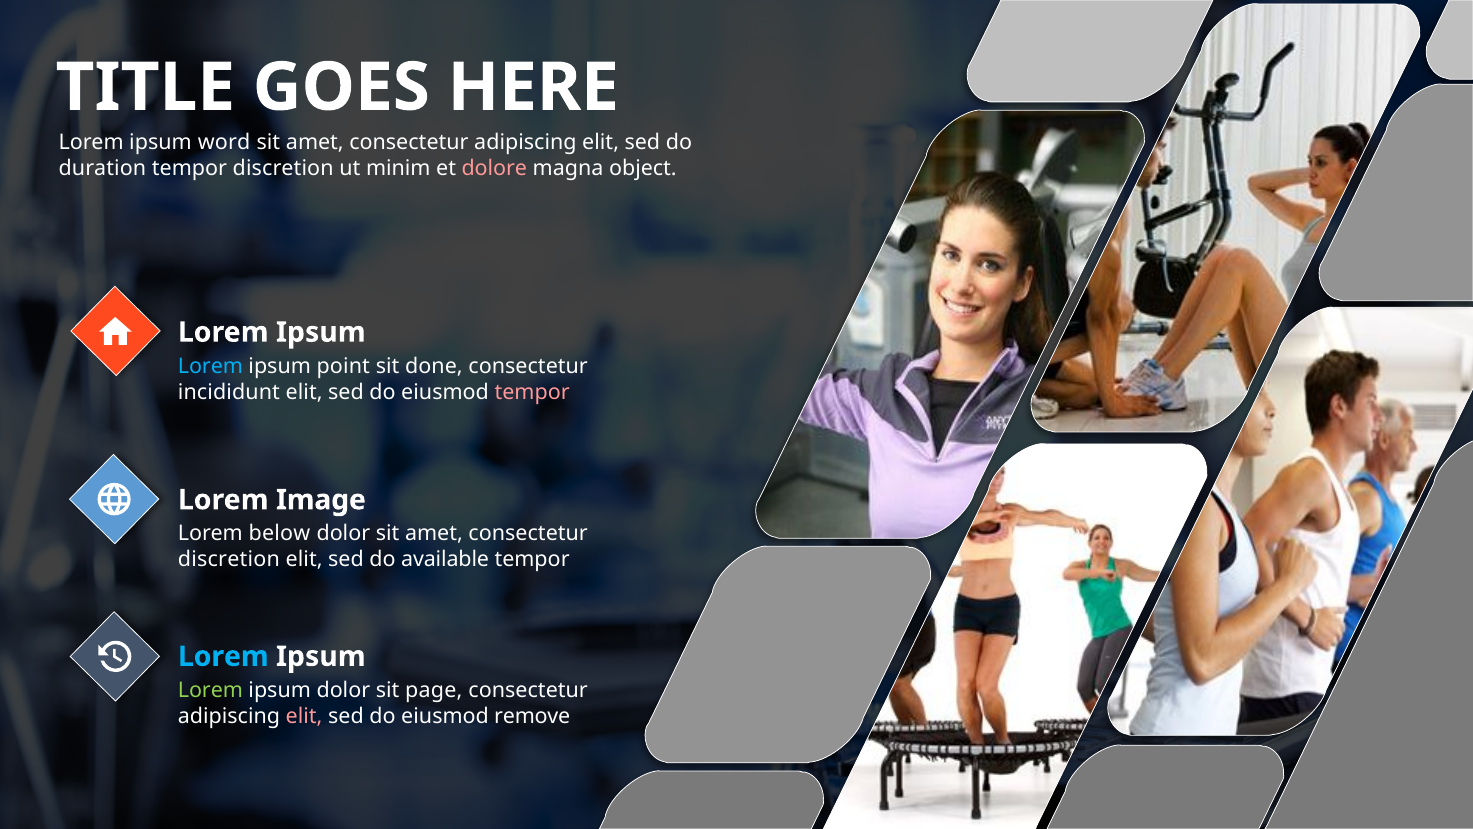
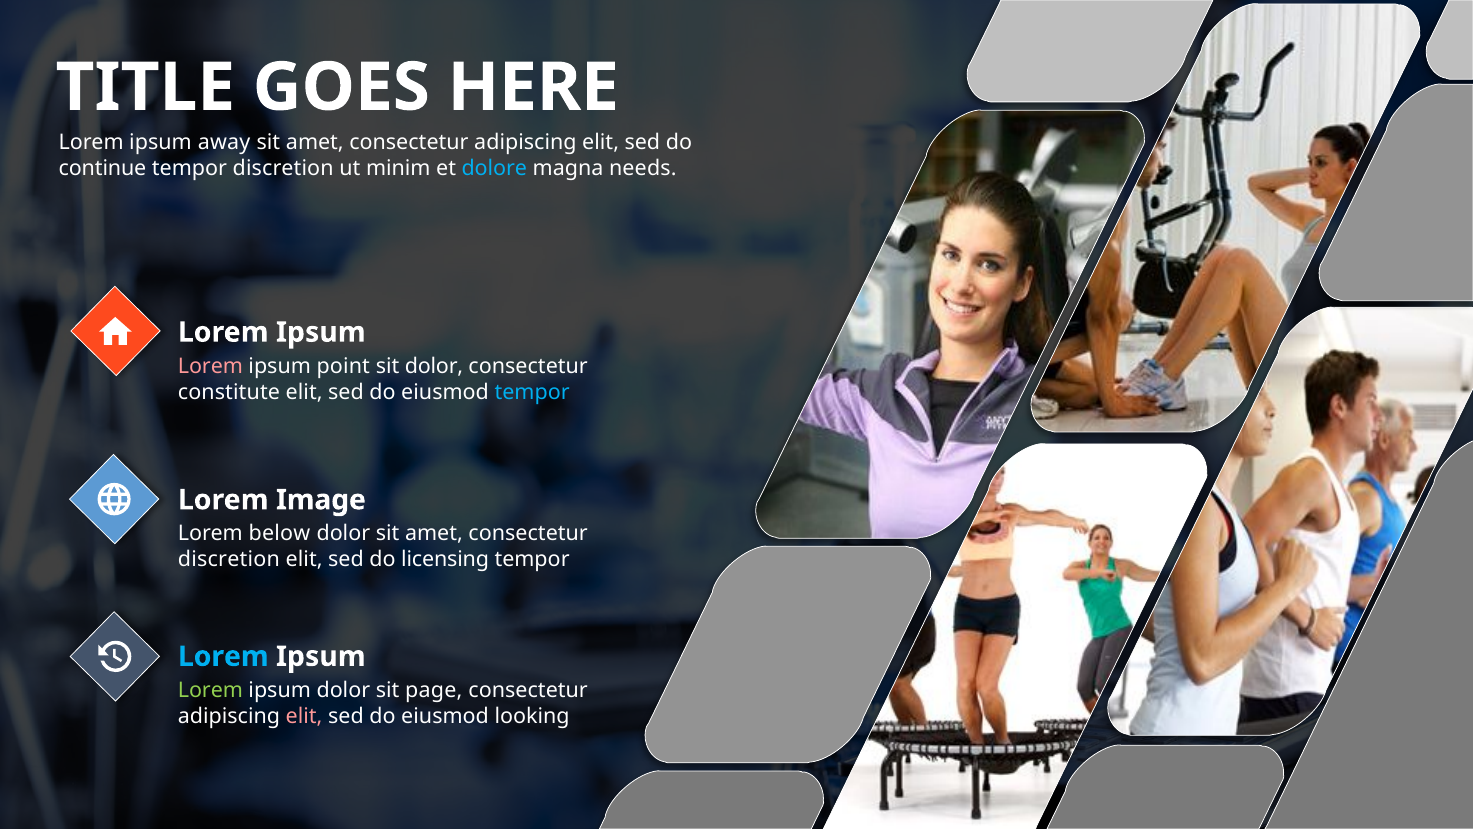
word: word -> away
duration: duration -> continue
dolore colour: pink -> light blue
object: object -> needs
Lorem at (210, 366) colour: light blue -> pink
sit done: done -> dolor
incididunt: incididunt -> constitute
tempor at (532, 392) colour: pink -> light blue
available: available -> licensing
remove: remove -> looking
